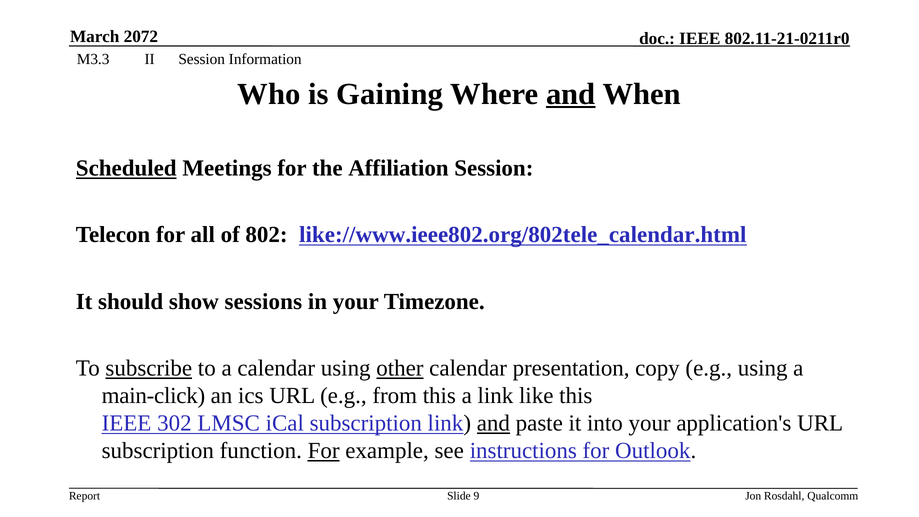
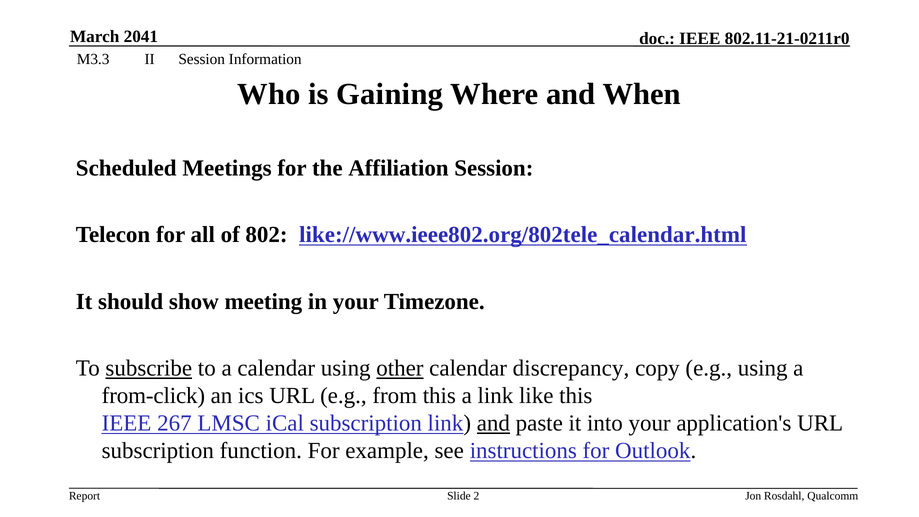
2072: 2072 -> 2041
and at (571, 94) underline: present -> none
Scheduled underline: present -> none
sessions: sessions -> meeting
presentation: presentation -> discrepancy
main-click: main-click -> from-click
302: 302 -> 267
For at (324, 451) underline: present -> none
9: 9 -> 2
